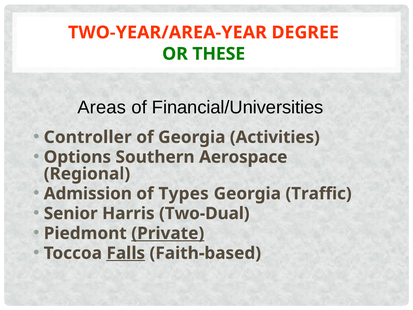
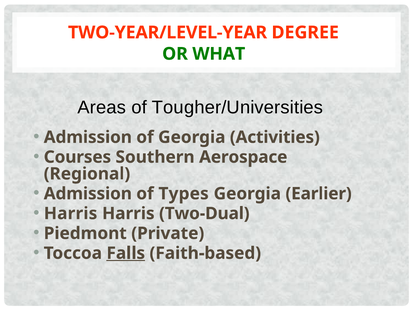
TWO-YEAR/AREA-YEAR: TWO-YEAR/AREA-YEAR -> TWO-YEAR/LEVEL-YEAR
THESE: THESE -> WHAT
Financial/Universities: Financial/Universities -> Tougher/Universities
Controller at (88, 137): Controller -> Admission
Options: Options -> Courses
Traffic: Traffic -> Earlier
Senior at (71, 213): Senior -> Harris
Private underline: present -> none
